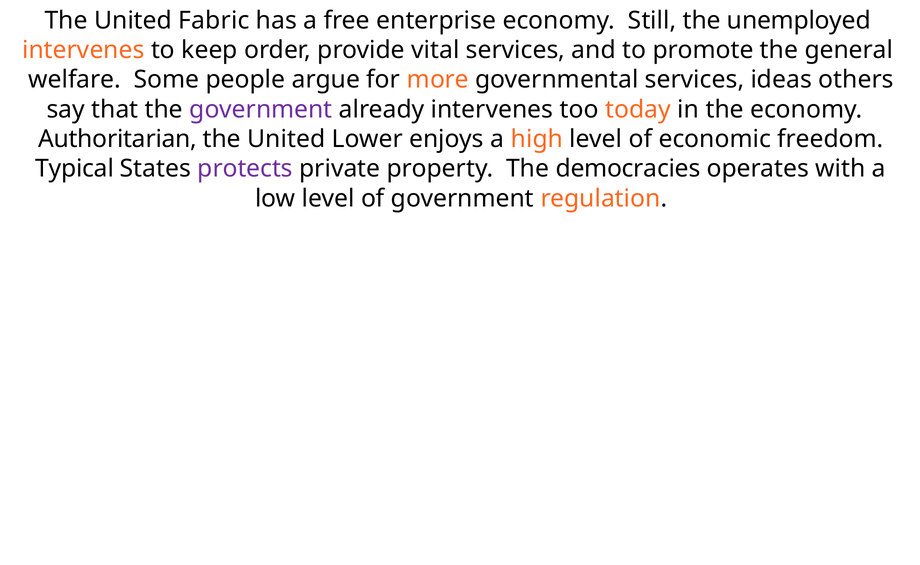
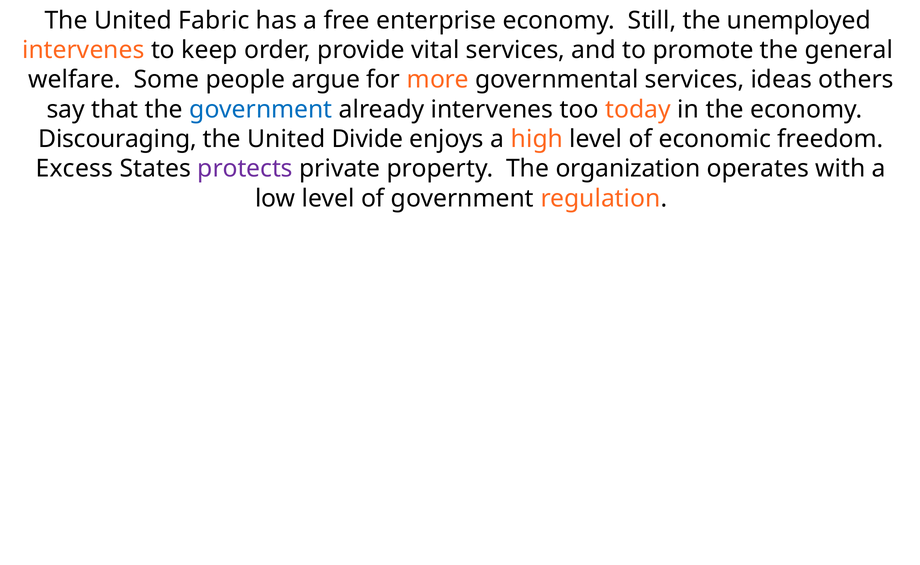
government at (261, 109) colour: purple -> blue
Authoritarian: Authoritarian -> Discouraging
Lower: Lower -> Divide
Typical: Typical -> Excess
democracies: democracies -> organization
